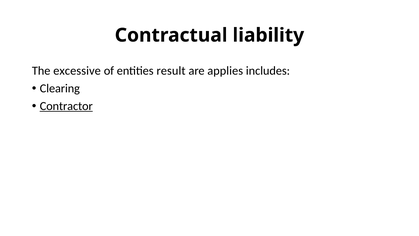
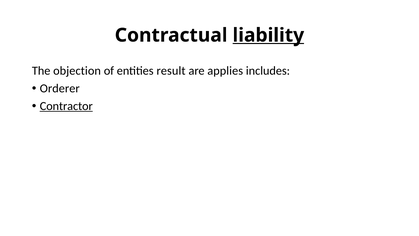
liability underline: none -> present
excessive: excessive -> objection
Clearing: Clearing -> Orderer
